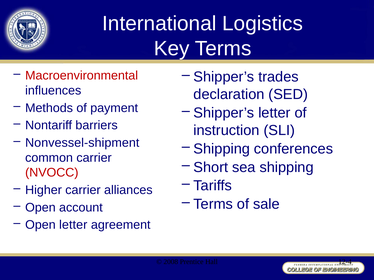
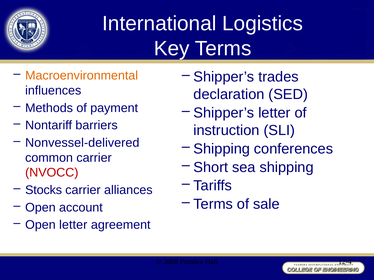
Macroenvironmental colour: red -> orange
Nonvessel-shipment: Nonvessel-shipment -> Nonvessel-delivered
Higher: Higher -> Stocks
